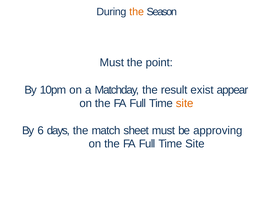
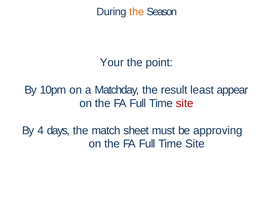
Must at (112, 62): Must -> Your
exist: exist -> least
site at (185, 103) colour: orange -> red
6: 6 -> 4
